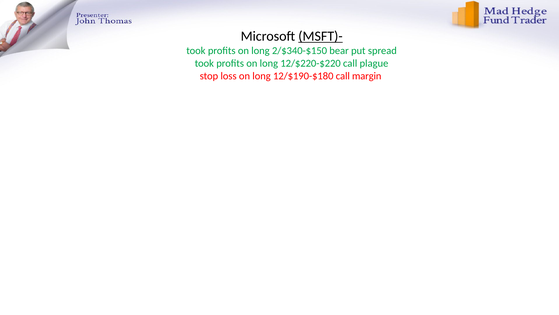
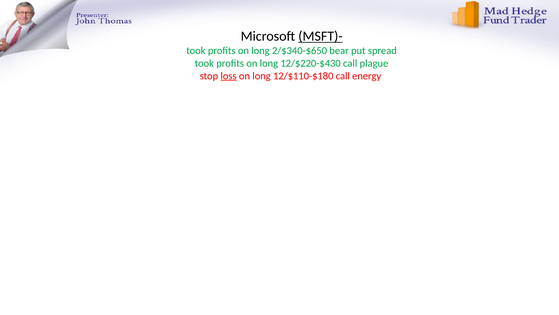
2/$340-$150: 2/$340-$150 -> 2/$340-$650
12/$220-$220: 12/$220-$220 -> 12/$220-$430
loss underline: none -> present
12/$190-$180: 12/$190-$180 -> 12/$110-$180
margin: margin -> energy
